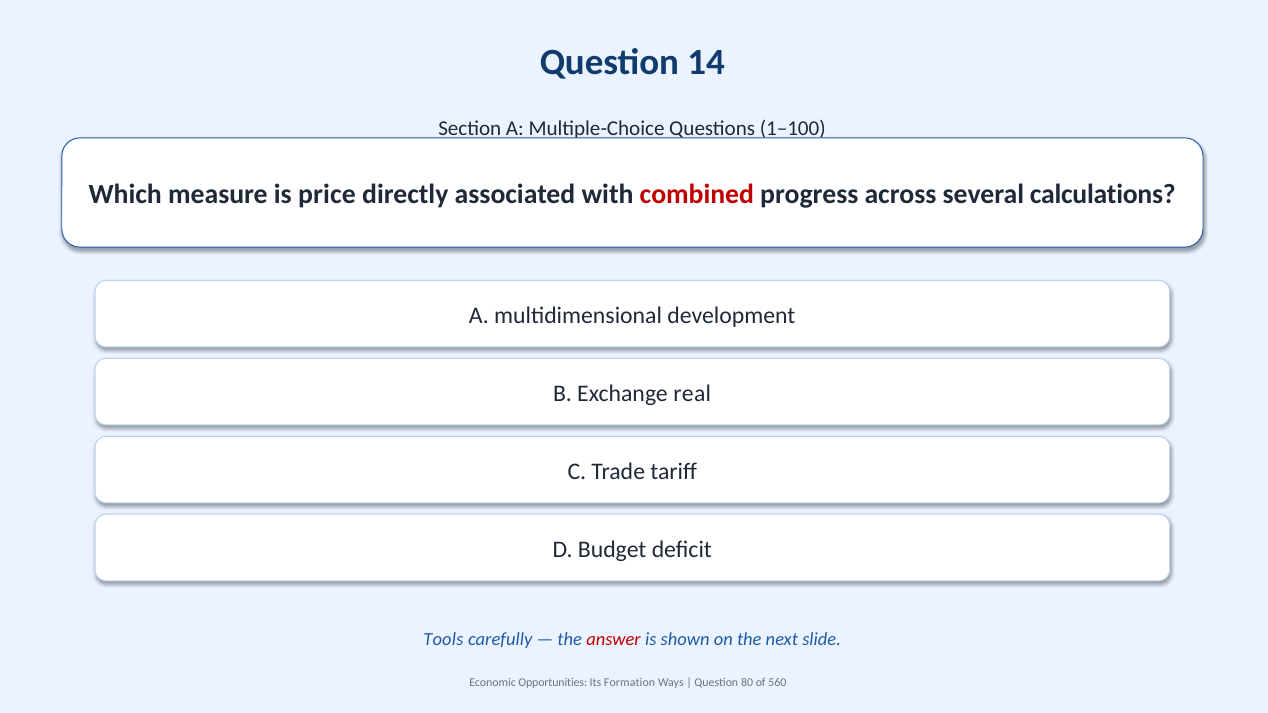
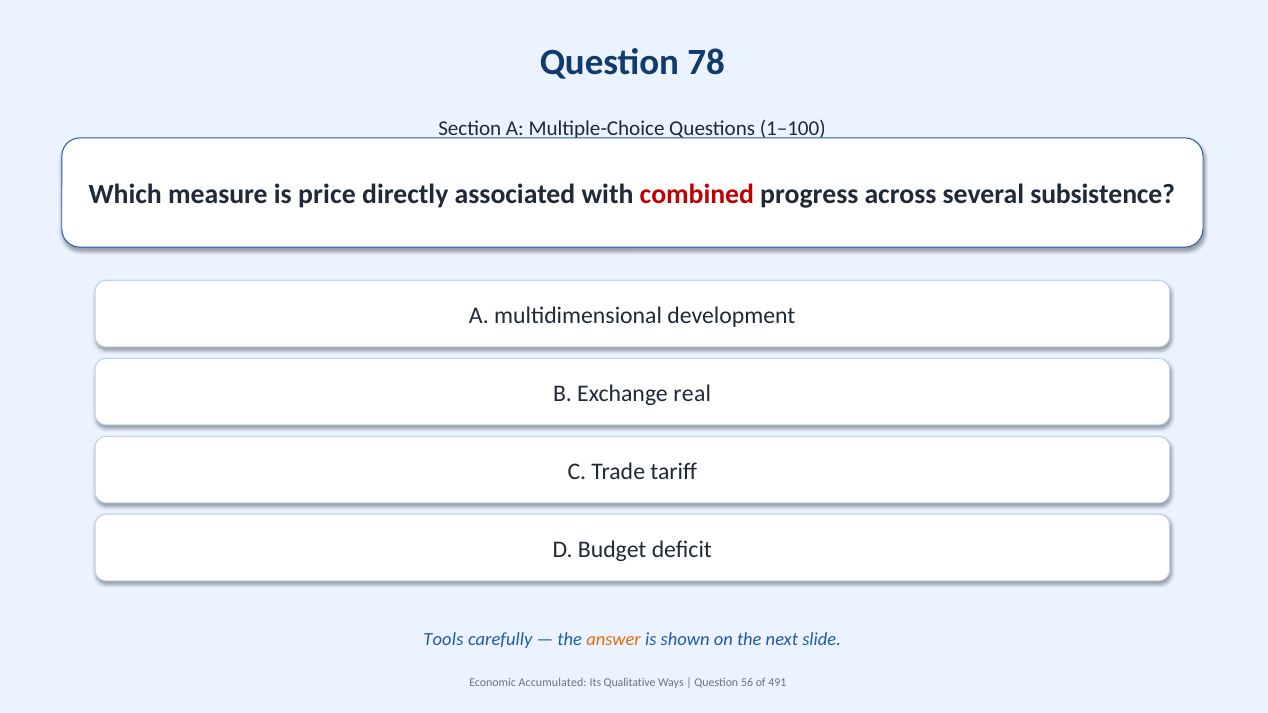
14: 14 -> 78
calculations: calculations -> subsistence
answer colour: red -> orange
Opportunities: Opportunities -> Accumulated
Formation: Formation -> Qualitative
80: 80 -> 56
560: 560 -> 491
